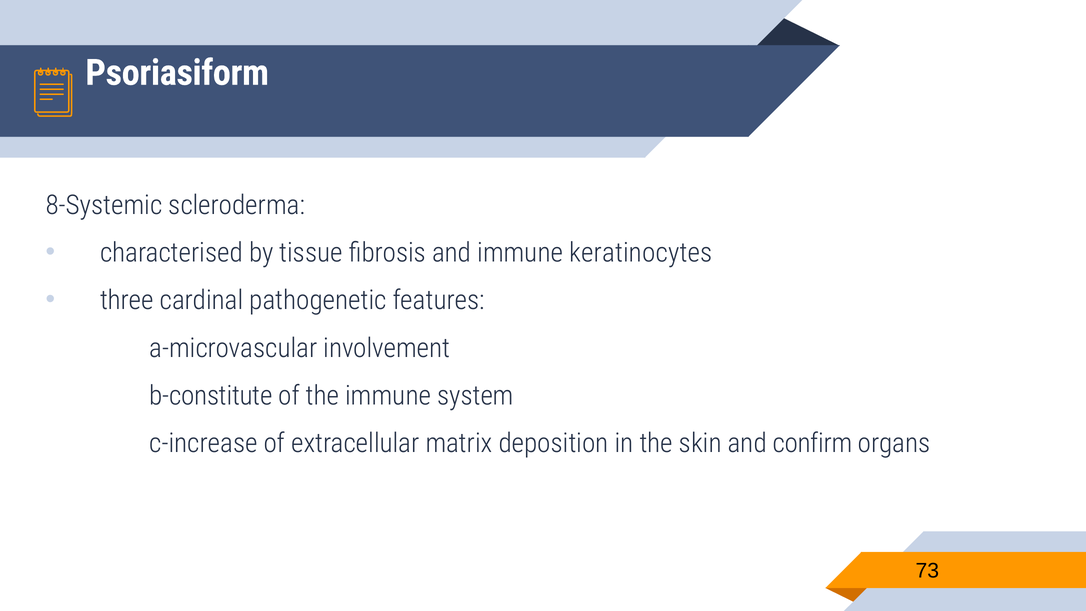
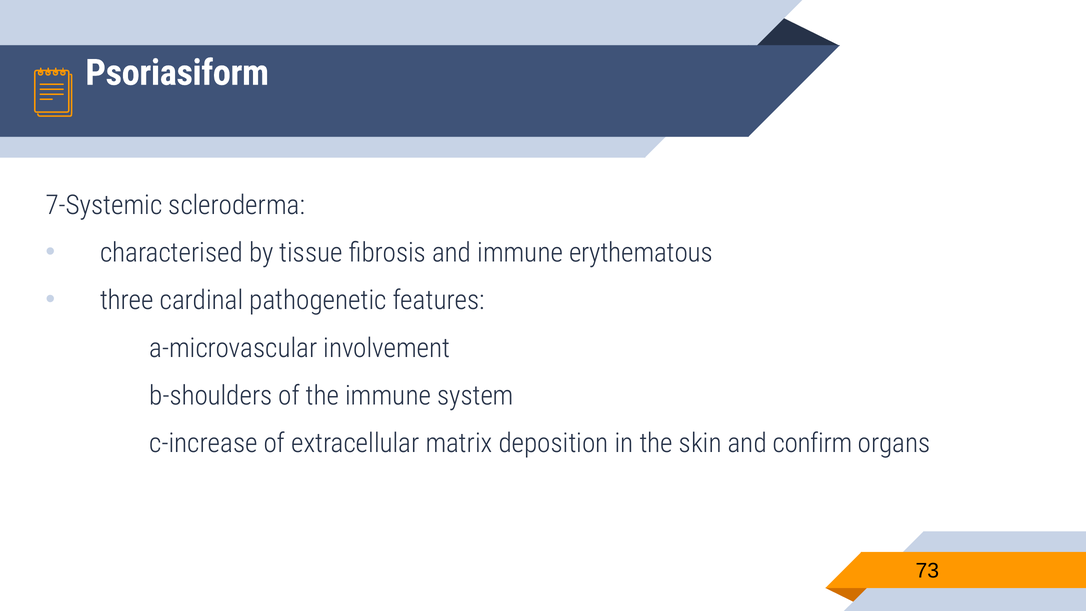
8-Systemic: 8-Systemic -> 7-Systemic
keratinocytes: keratinocytes -> erythematous
b-constitute: b-constitute -> b-shoulders
